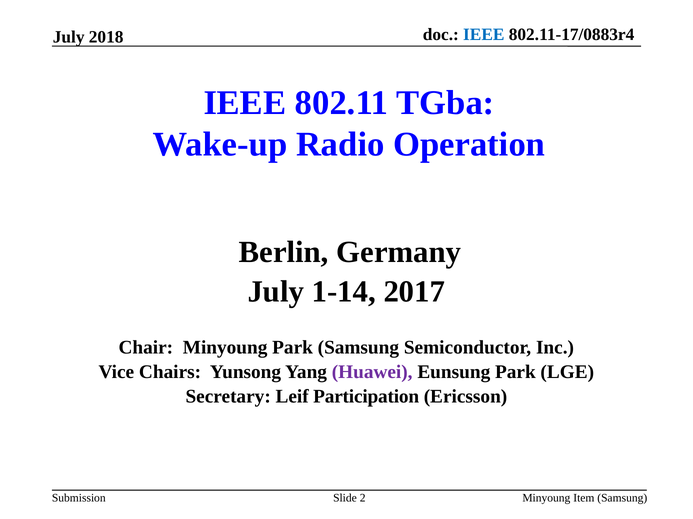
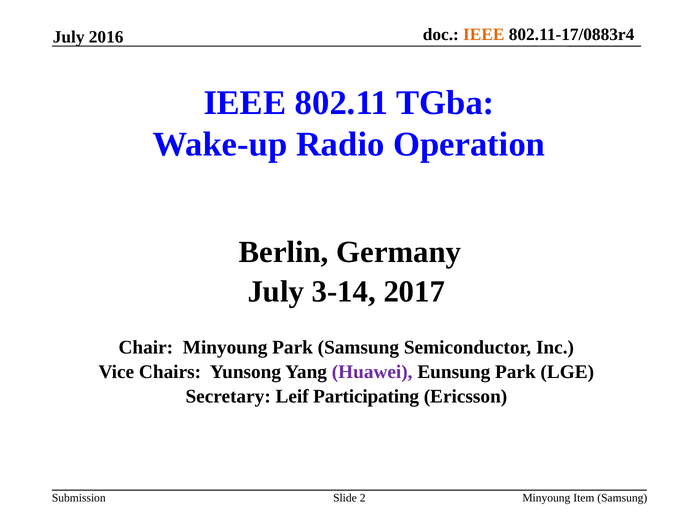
IEEE at (484, 35) colour: blue -> orange
2018: 2018 -> 2016
1-14: 1-14 -> 3-14
Participation: Participation -> Participating
